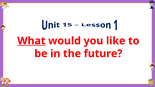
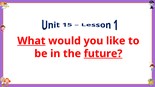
future underline: none -> present
